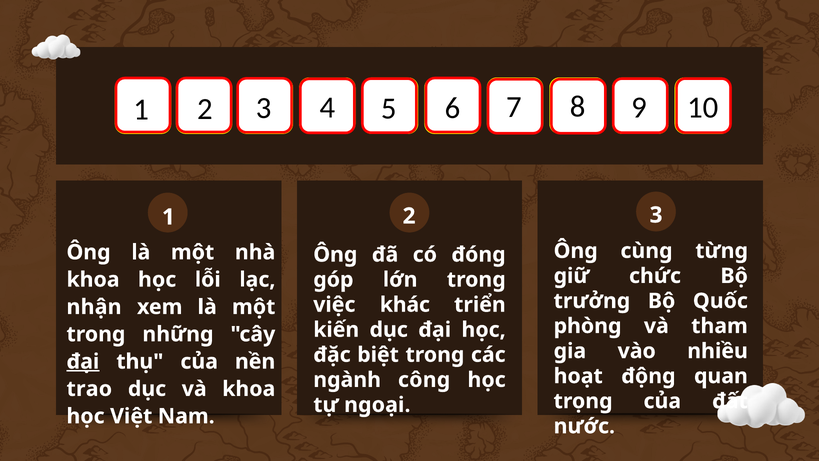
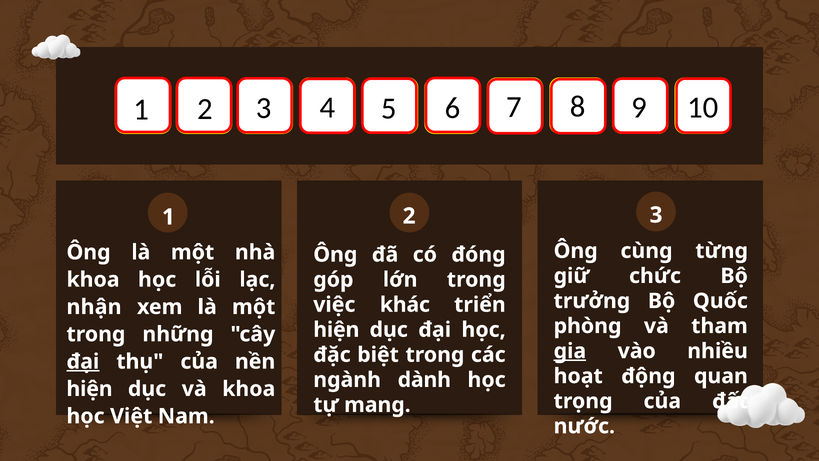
kiến at (336, 330): kiến -> hiện
gia underline: none -> present
công: công -> dành
trao at (89, 389): trao -> hiện
ngoại: ngoại -> mang
